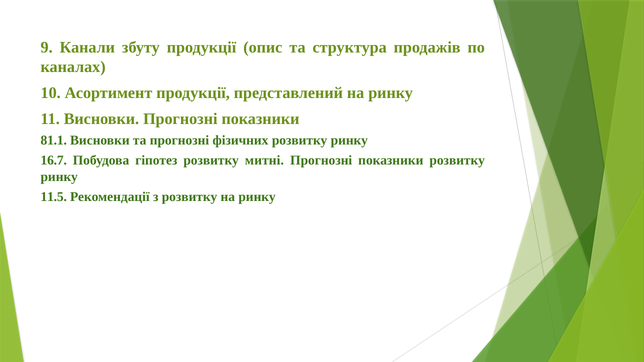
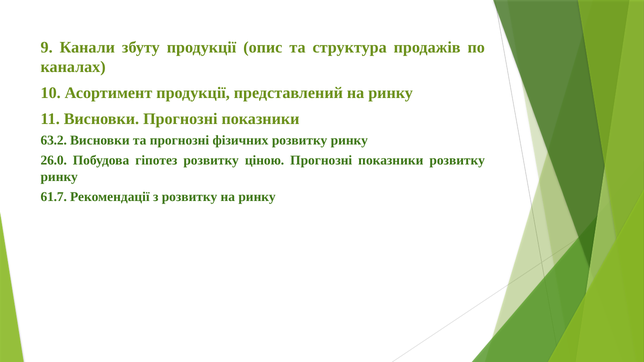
81.1: 81.1 -> 63.2
16.7: 16.7 -> 26.0
митні: митні -> ціною
11.5: 11.5 -> 61.7
